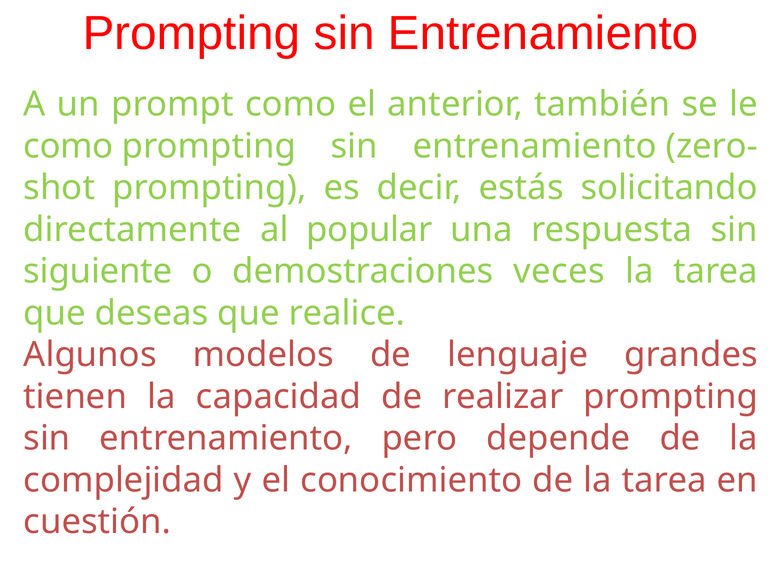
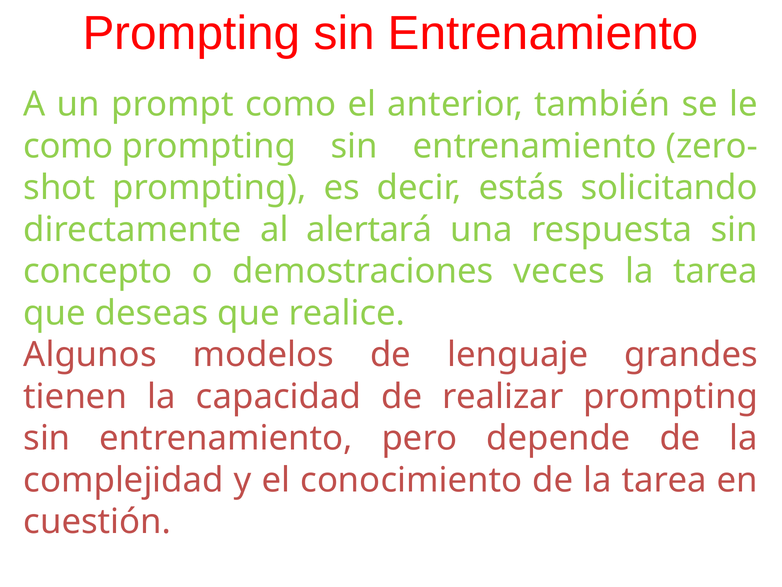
popular: popular -> alertará
siguiente: siguiente -> concepto
